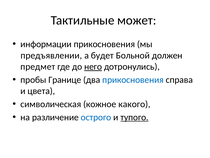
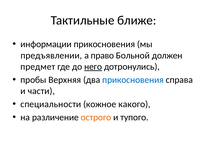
может: может -> ближе
будет: будет -> право
Границе: Границе -> Верхняя
цвета: цвета -> части
символическая: символическая -> специальности
острого colour: blue -> orange
тупого underline: present -> none
